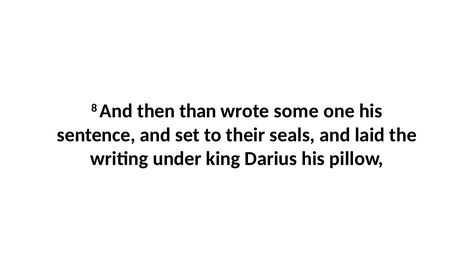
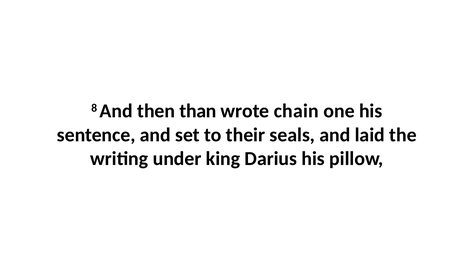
some: some -> chain
